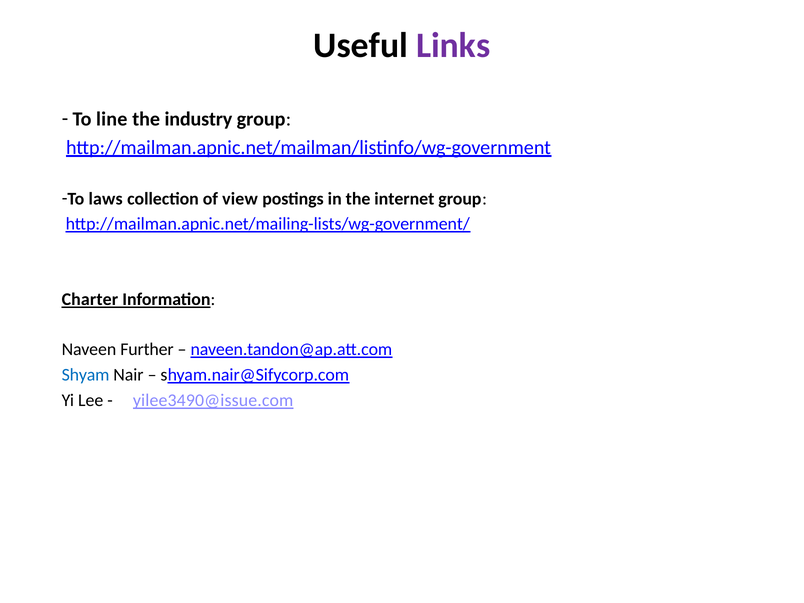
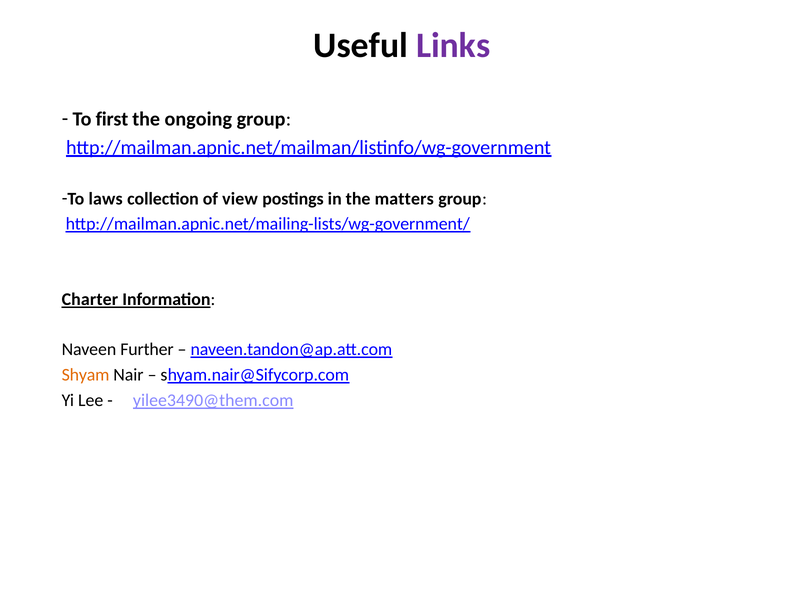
line: line -> first
industry: industry -> ongoing
internet: internet -> matters
Shyam colour: blue -> orange
yilee3490@issue.com: yilee3490@issue.com -> yilee3490@them.com
